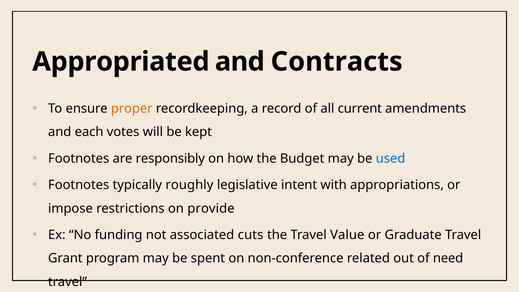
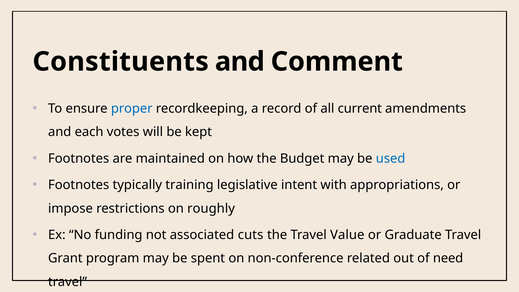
Appropriated: Appropriated -> Constituents
Contracts: Contracts -> Comment
proper colour: orange -> blue
responsibly: responsibly -> maintained
roughly: roughly -> training
provide: provide -> roughly
